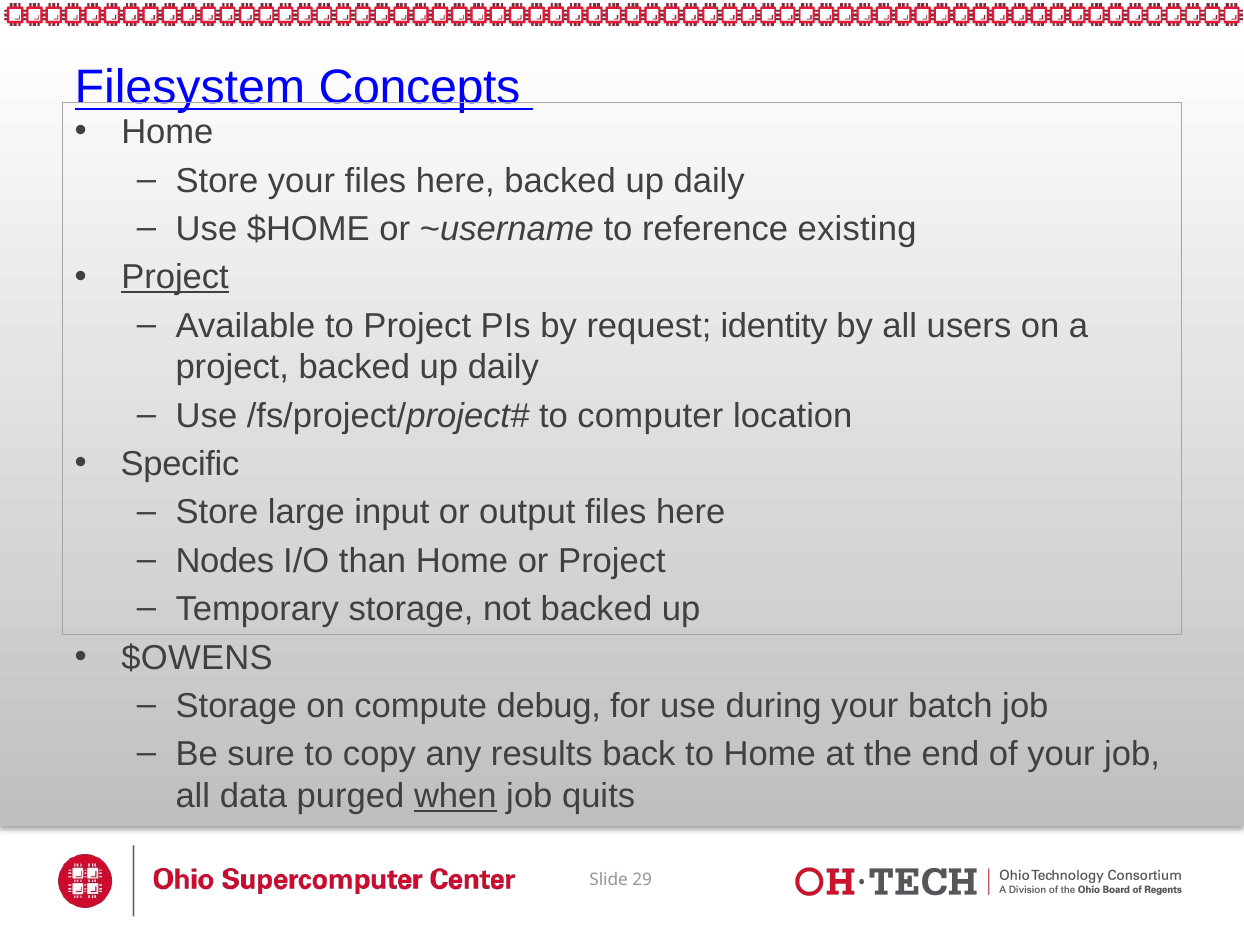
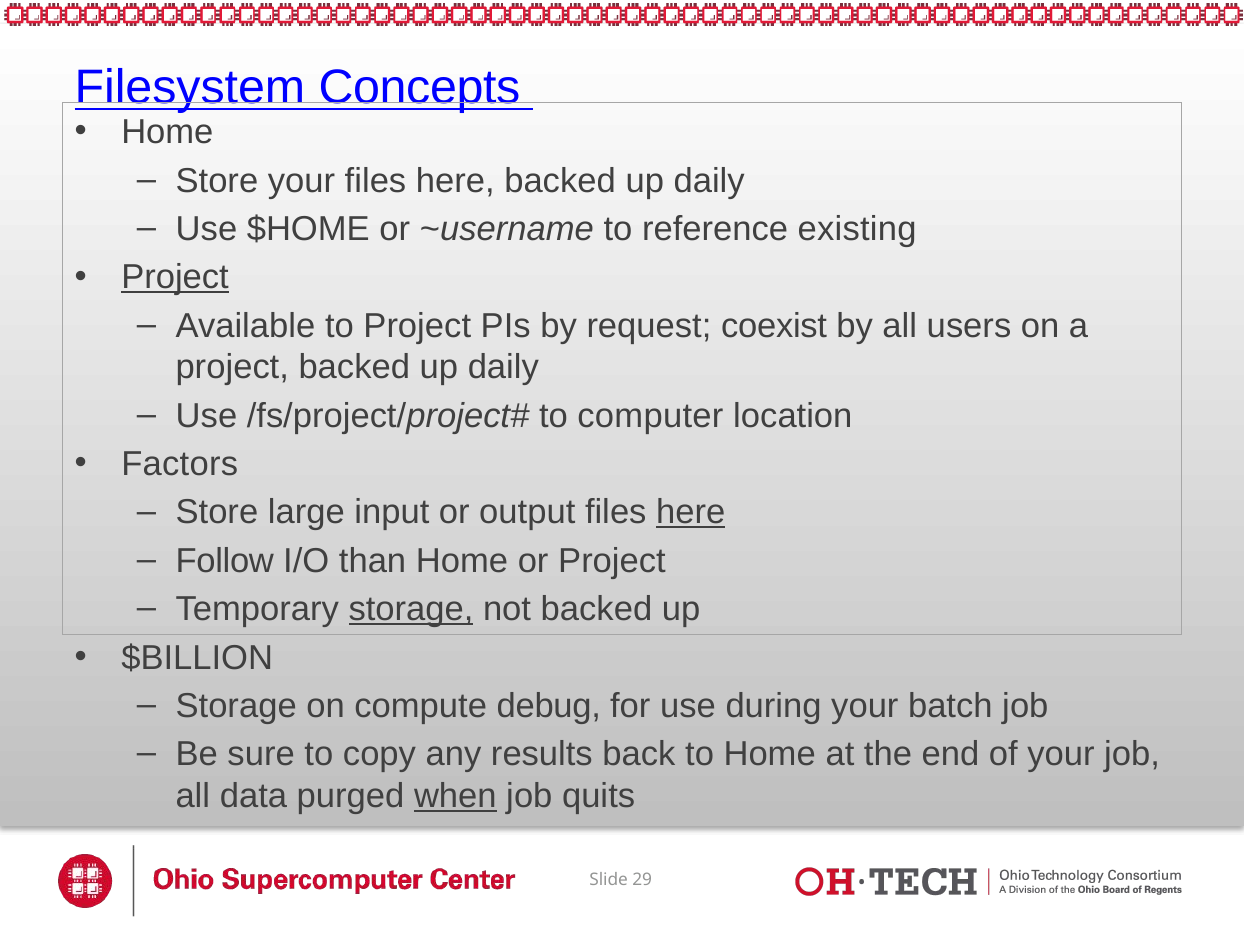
identity: identity -> coexist
Specific: Specific -> Factors
here at (691, 513) underline: none -> present
Nodes: Nodes -> Follow
storage at (411, 609) underline: none -> present
$OWENS: $OWENS -> $BILLION
